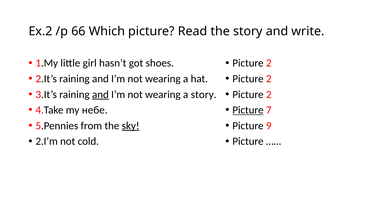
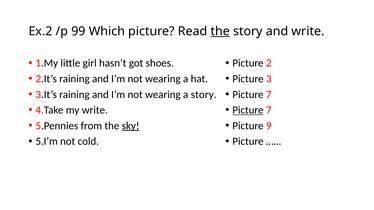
66: 66 -> 99
the at (220, 31) underline: none -> present
2 at (269, 79): 2 -> 3
and at (100, 95) underline: present -> none
2 at (269, 95): 2 -> 7
my небе: небе -> write
2.I’m: 2.I’m -> 5.I’m
